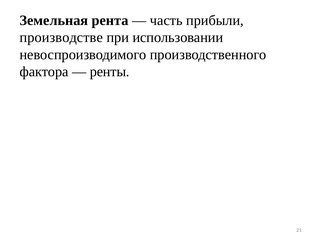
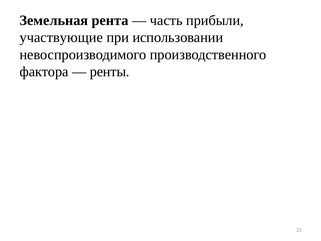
производстве: производстве -> участвующие
